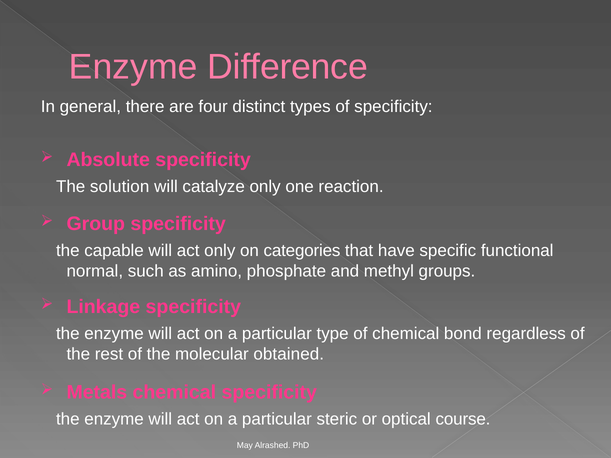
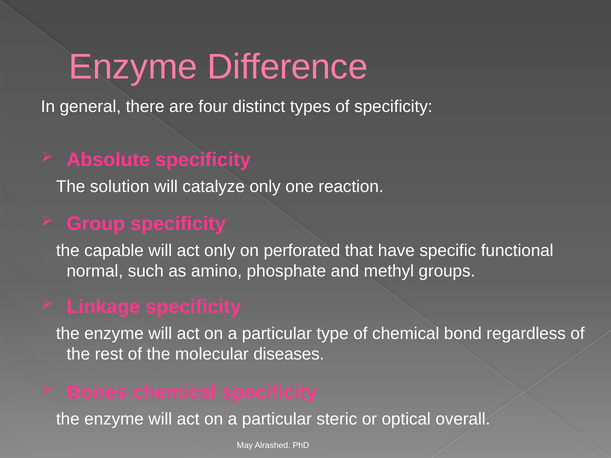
categories: categories -> perforated
obtained: obtained -> diseases
Metals: Metals -> Bones
course: course -> overall
